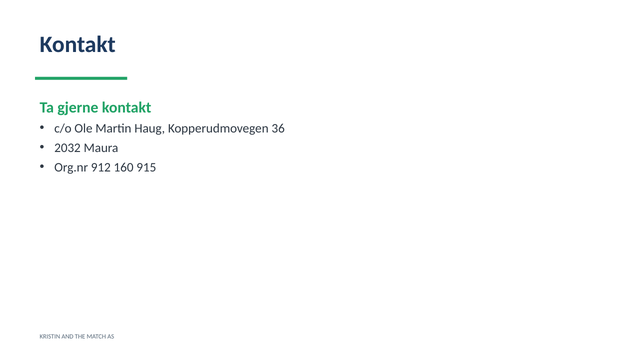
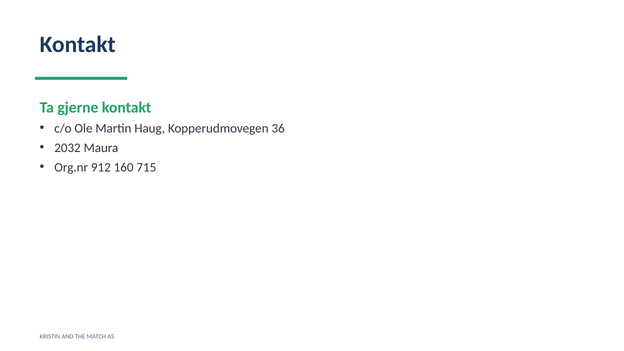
915: 915 -> 715
